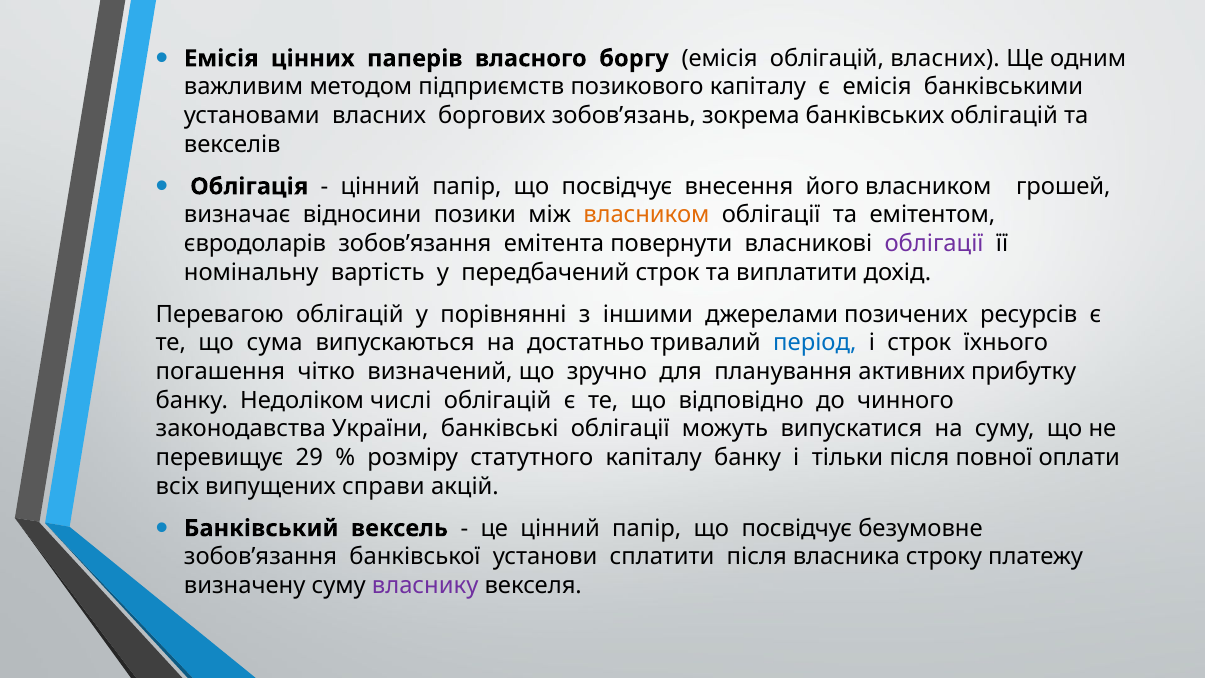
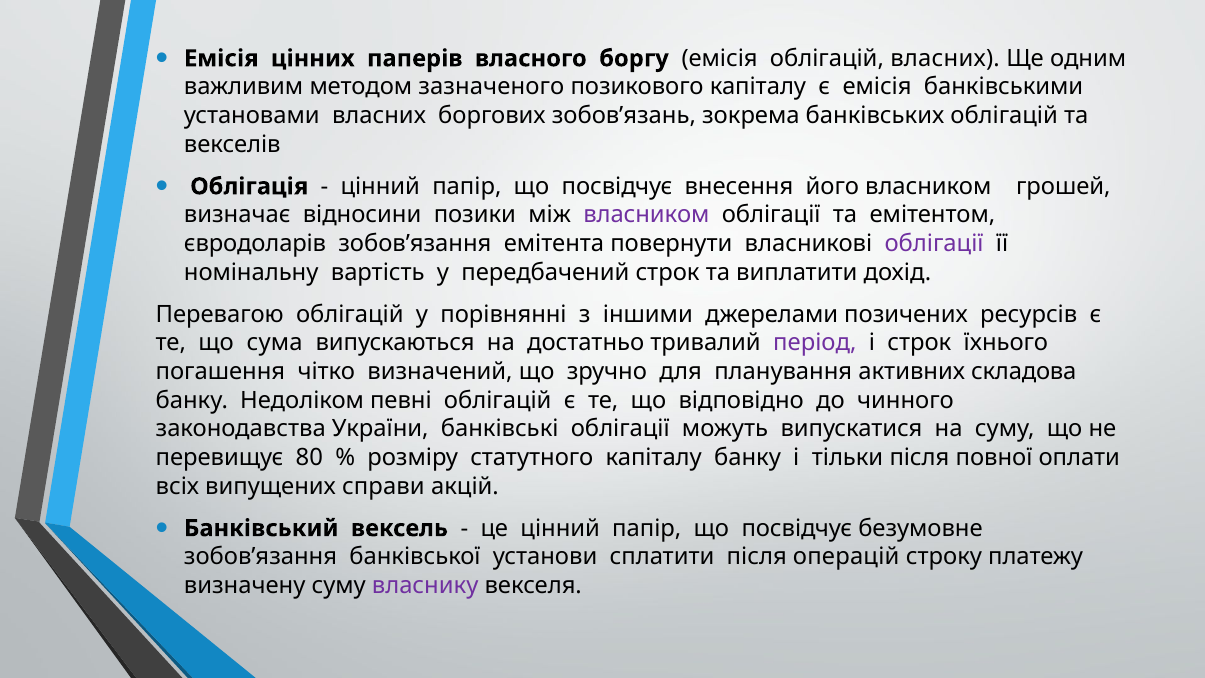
підприємств: підприємств -> зазначеного
власником at (646, 215) colour: orange -> purple
період colour: blue -> purple
прибутку: прибутку -> складова
числі: числі -> певні
29: 29 -> 80
власника: власника -> операцій
